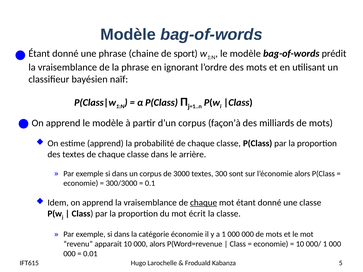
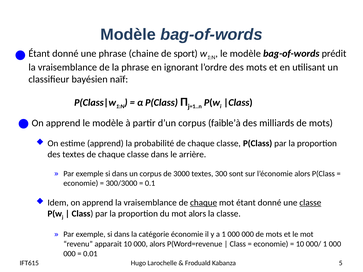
façon’à: façon’à -> faible’à
classe at (310, 203) underline: none -> present
mot écrit: écrit -> alors
